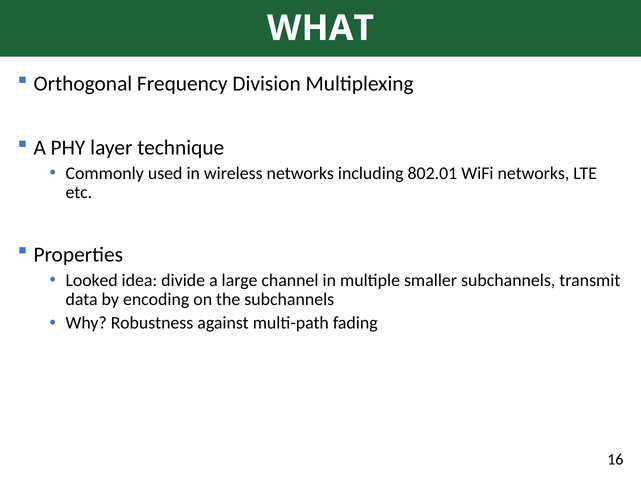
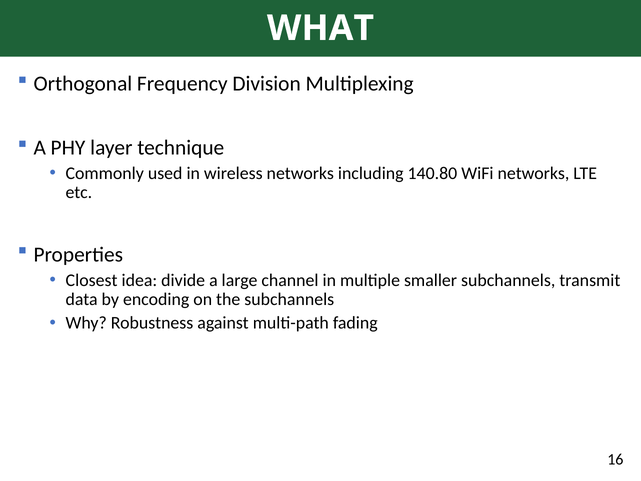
802.01: 802.01 -> 140.80
Looked: Looked -> Closest
